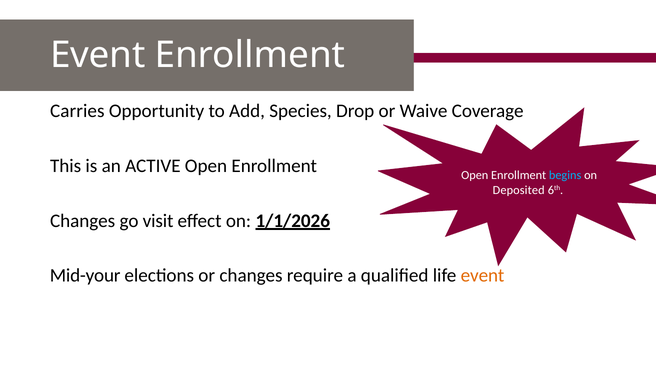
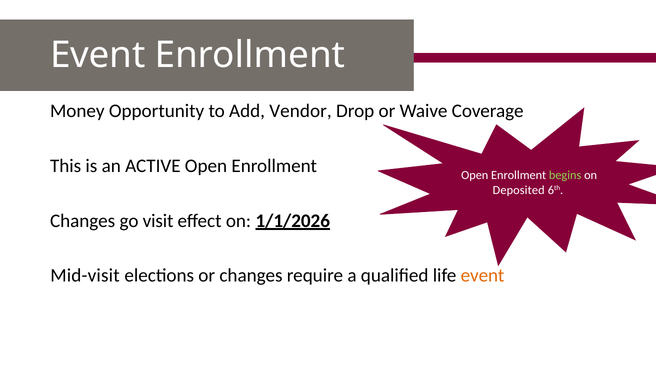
Carries: Carries -> Money
Species: Species -> Vendor
begins colour: light blue -> light green
Mid-your: Mid-your -> Mid-visit
